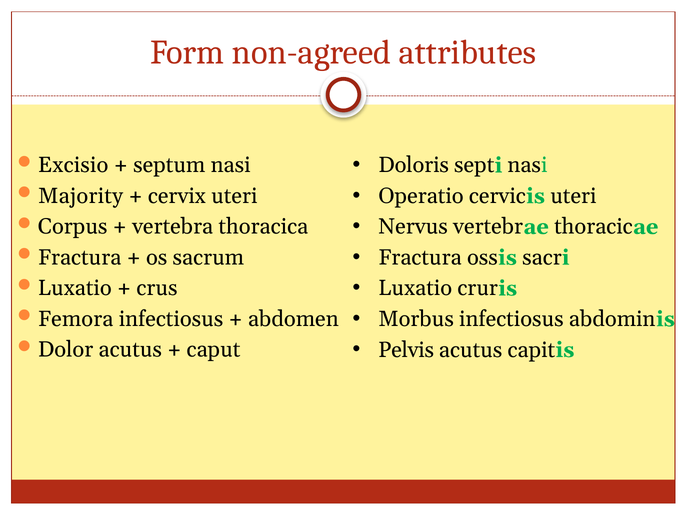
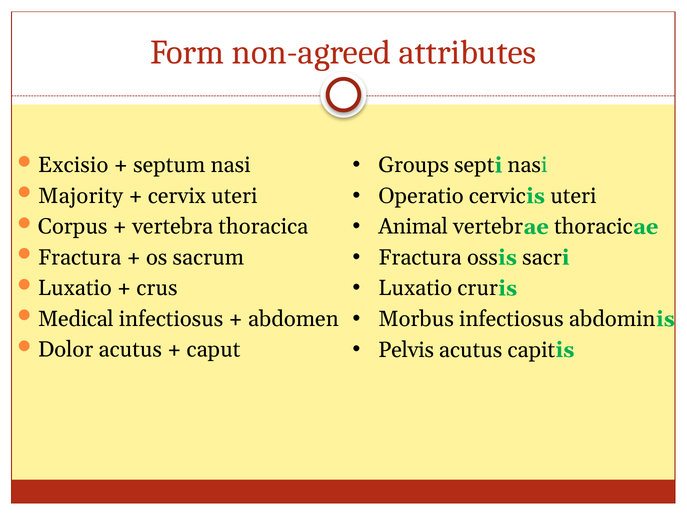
Doloris: Doloris -> Groups
Nervus: Nervus -> Animal
Femora: Femora -> Medical
